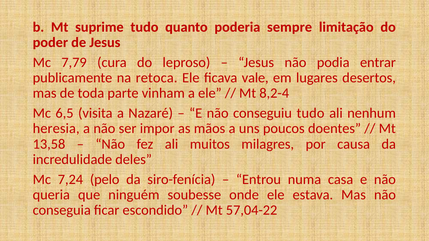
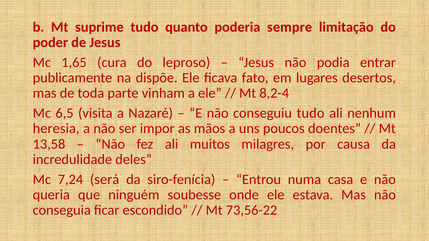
7,79: 7,79 -> 1,65
retoca: retoca -> dispõe
vale: vale -> fato
pelo: pelo -> será
57,04-22: 57,04-22 -> 73,56-22
